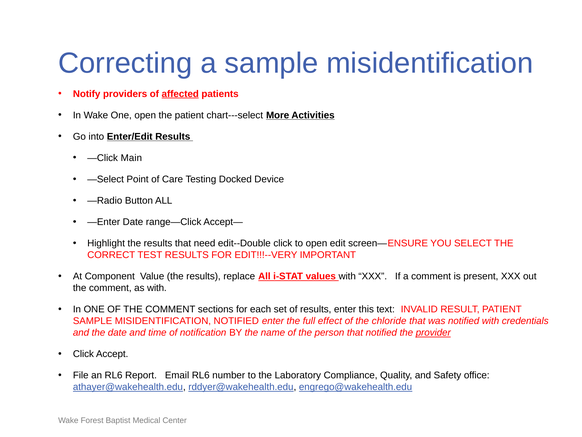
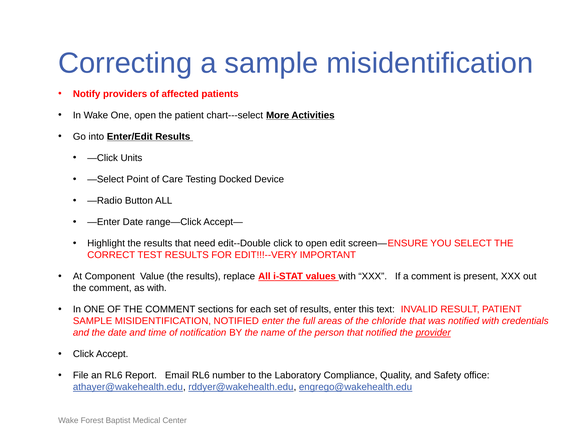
affected underline: present -> none
Main: Main -> Units
effect: effect -> areas
